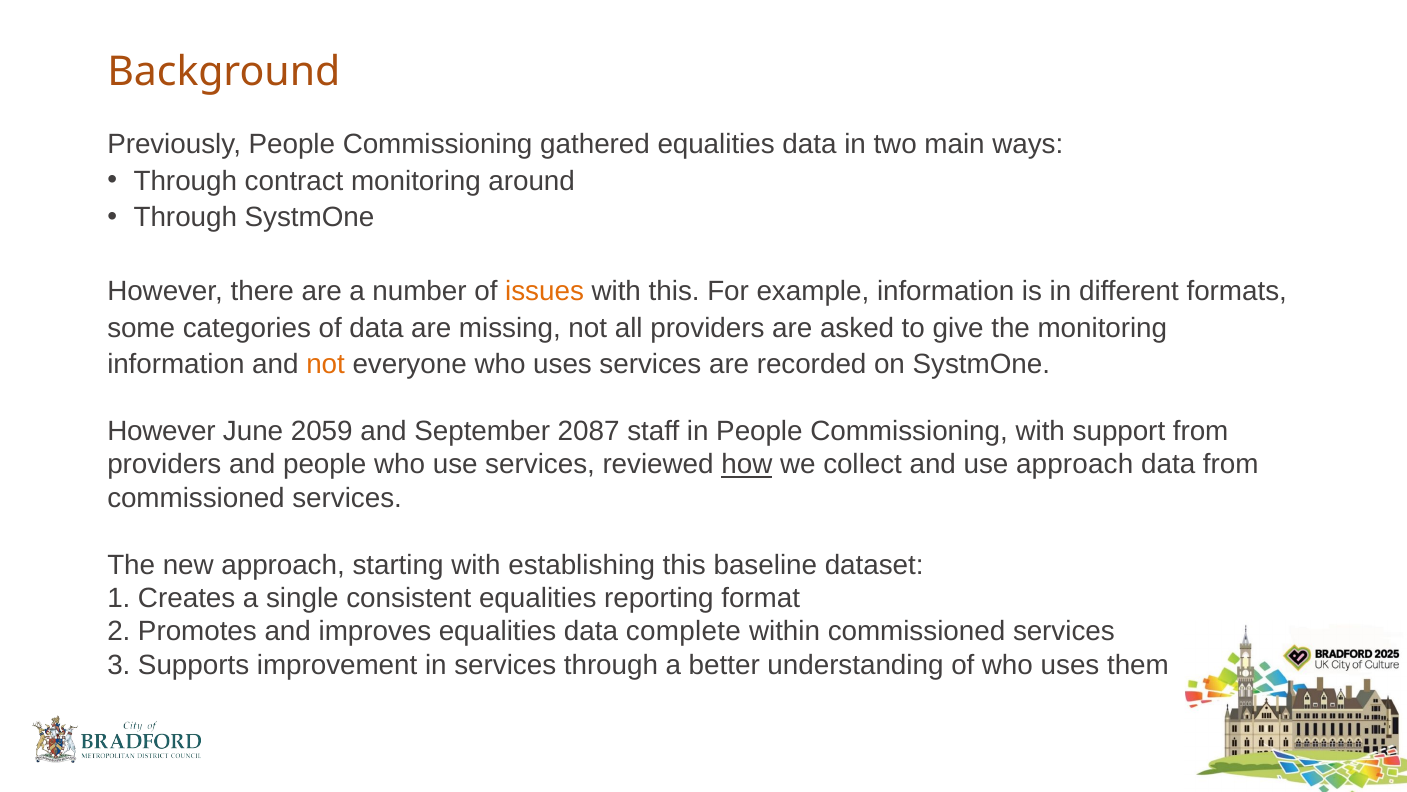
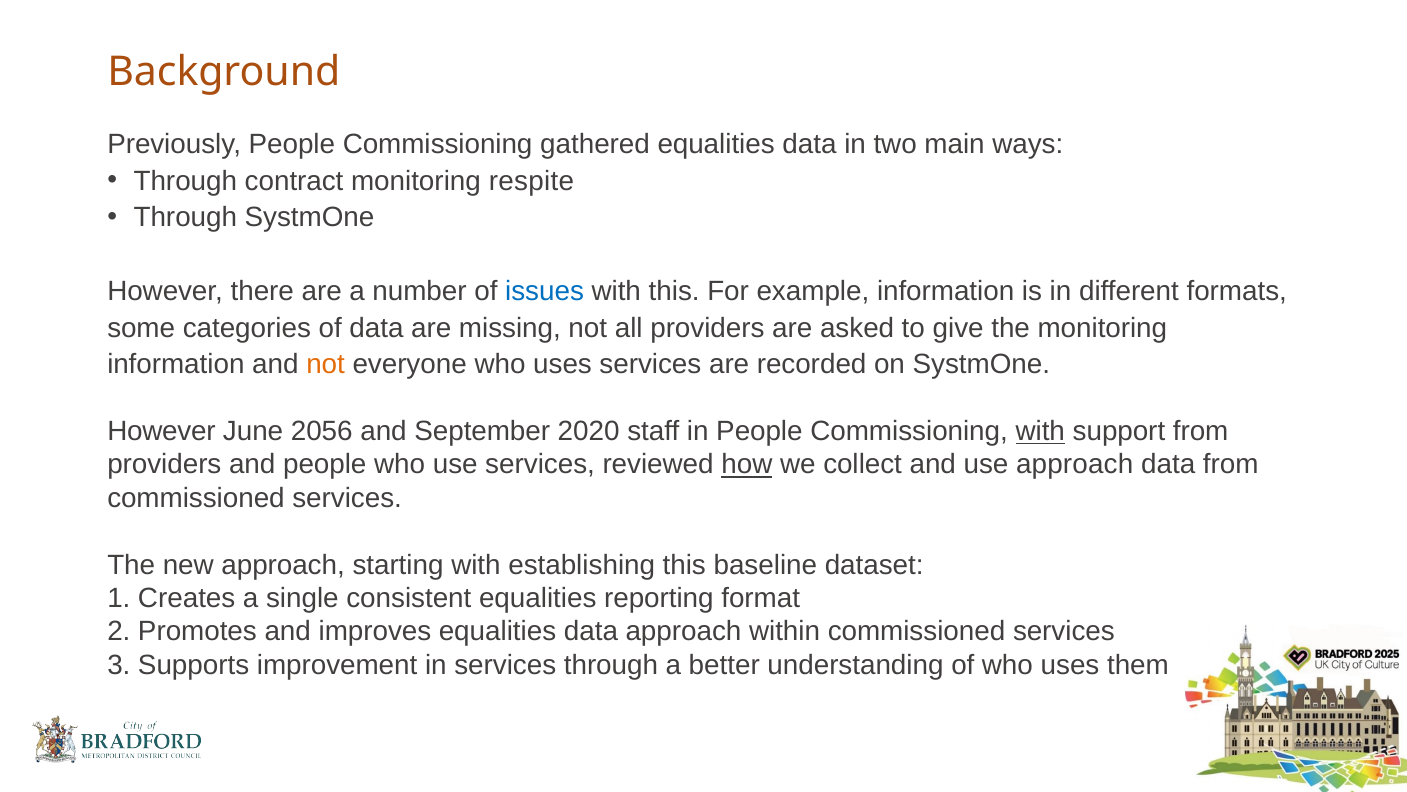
around: around -> respite
issues colour: orange -> blue
2059: 2059 -> 2056
2087: 2087 -> 2020
with at (1040, 431) underline: none -> present
data complete: complete -> approach
